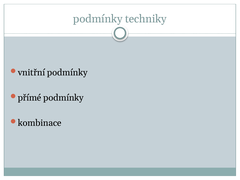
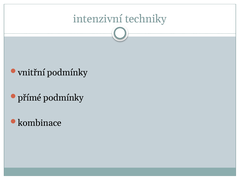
podmínky at (98, 19): podmínky -> intenzivní
